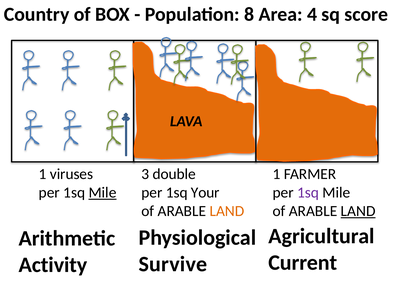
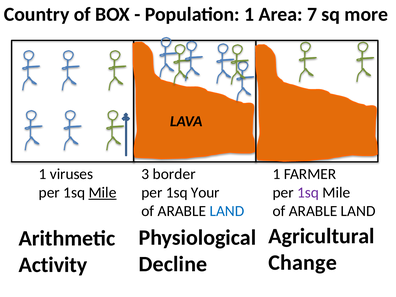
Population 8: 8 -> 1
4: 4 -> 7
score: score -> more
double: double -> border
LAND at (227, 211) colour: orange -> blue
LAND at (358, 211) underline: present -> none
Current: Current -> Change
Survive: Survive -> Decline
